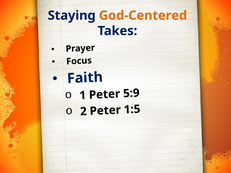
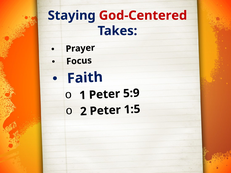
God-Centered colour: orange -> red
